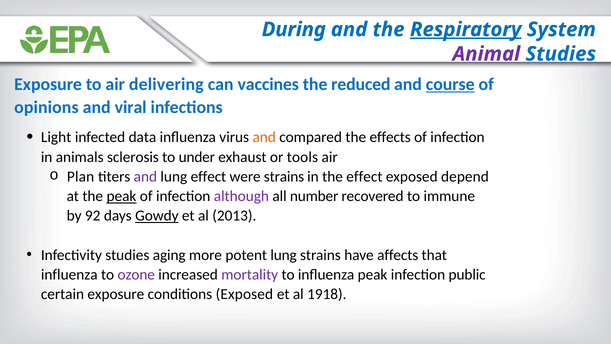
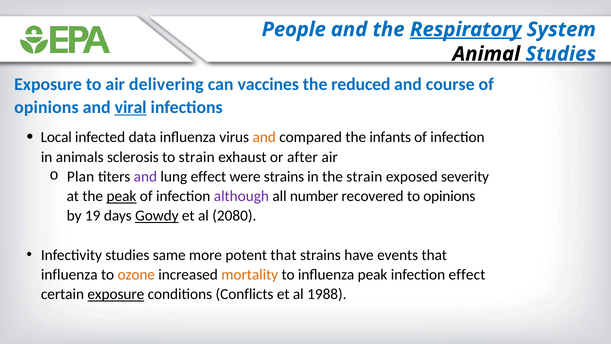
During: During -> People
Animal colour: purple -> black
course underline: present -> none
viral underline: none -> present
Light: Light -> Local
effects: effects -> infants
to under: under -> strain
tools: tools -> after
the effect: effect -> strain
depend: depend -> severity
to immune: immune -> opinions
92: 92 -> 19
2013: 2013 -> 2080
aging: aging -> same
potent lung: lung -> that
affects: affects -> events
ozone colour: purple -> orange
mortality colour: purple -> orange
infection public: public -> effect
exposure at (116, 294) underline: none -> present
conditions Exposed: Exposed -> Conflicts
1918: 1918 -> 1988
